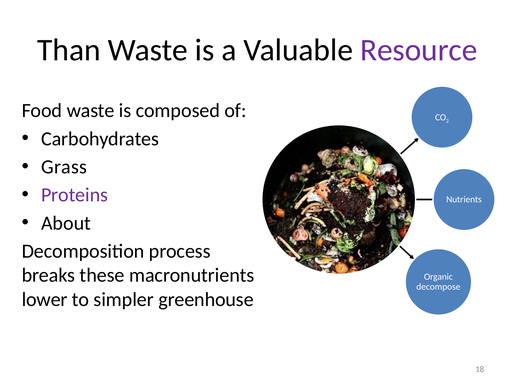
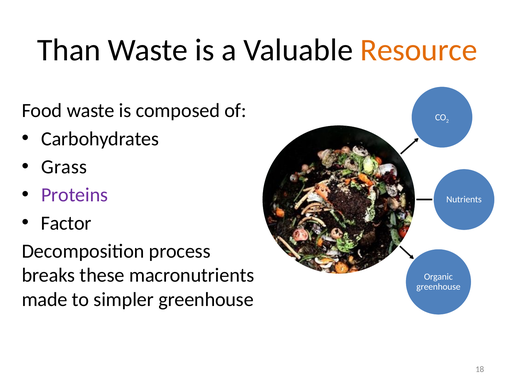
Resource colour: purple -> orange
About: About -> Factor
decompose at (438, 286): decompose -> greenhouse
lower: lower -> made
